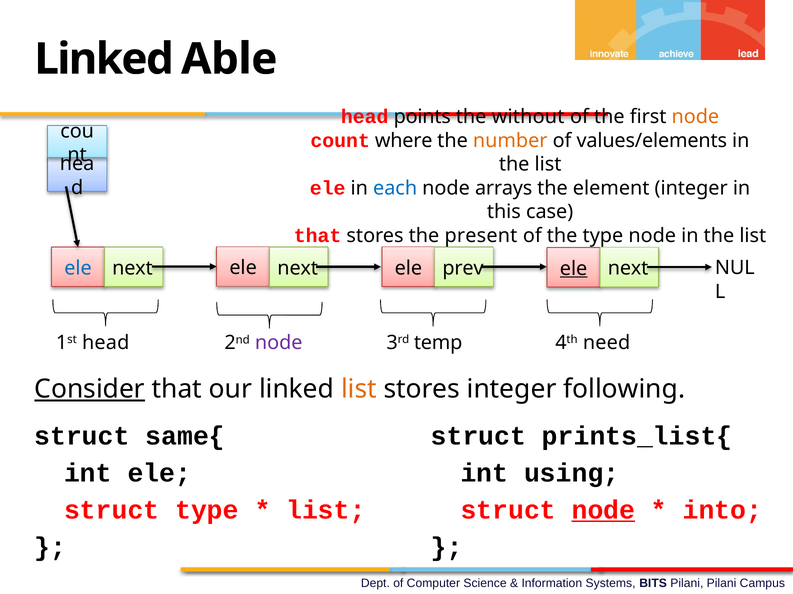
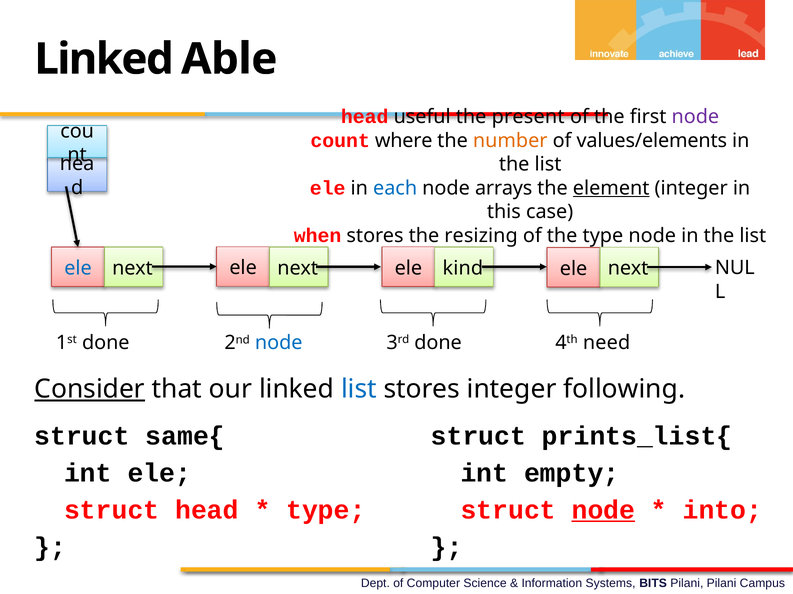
points: points -> useful
without: without -> present
node at (695, 117) colour: orange -> purple
element underline: none -> present
that at (318, 236): that -> when
present: present -> resizing
prev: prev -> kind
ele at (574, 269) underline: present -> none
1st head: head -> done
node at (279, 343) colour: purple -> blue
3rd temp: temp -> done
list at (359, 390) colour: orange -> blue
using: using -> empty
struct type: type -> head
list at (326, 511): list -> type
